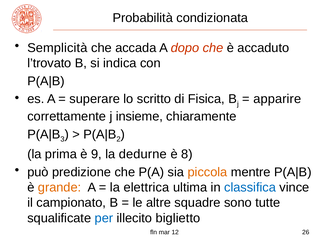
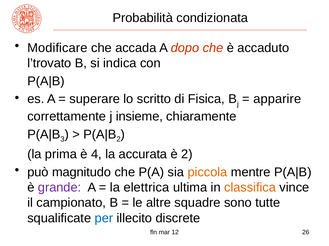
Semplicità: Semplicità -> Modificare
9: 9 -> 4
dedurne: dedurne -> accurata
è 8: 8 -> 2
predizione: predizione -> magnitudo
grande colour: orange -> purple
classifica colour: blue -> orange
biglietto: biglietto -> discrete
